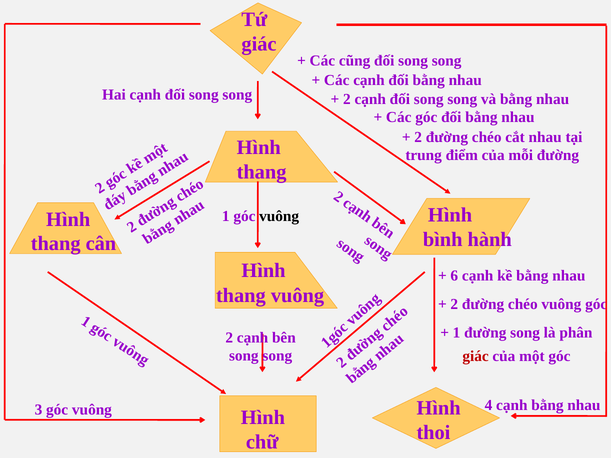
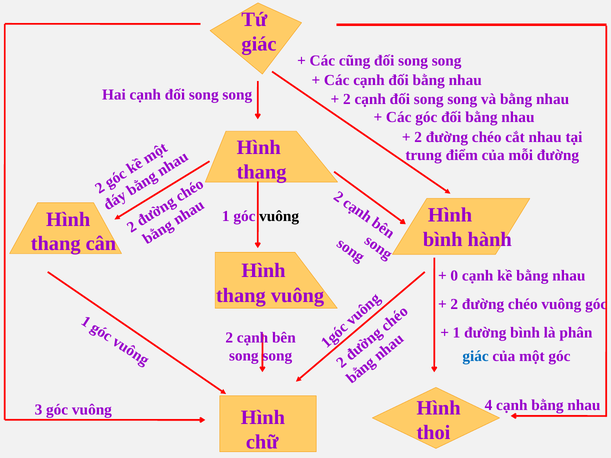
6: 6 -> 0
đường song: song -> bình
giác at (476, 356) colour: red -> blue
